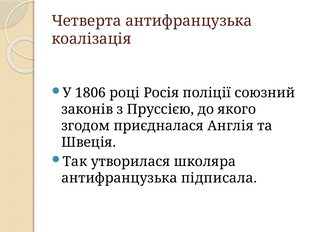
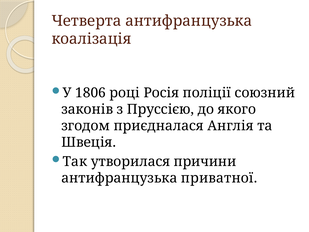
школяра: школяра -> причини
підписала: підписала -> приватної
